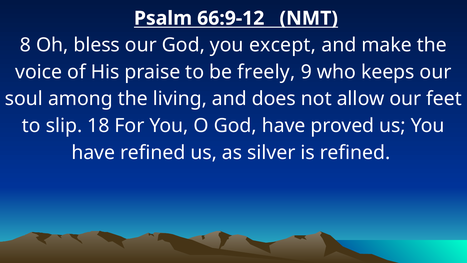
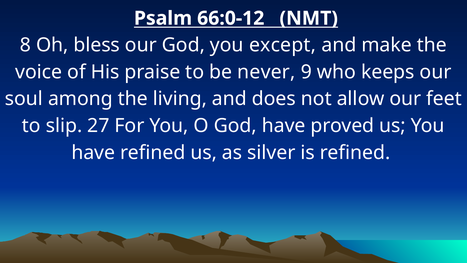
66:9-12: 66:9-12 -> 66:0-12
freely: freely -> never
18: 18 -> 27
